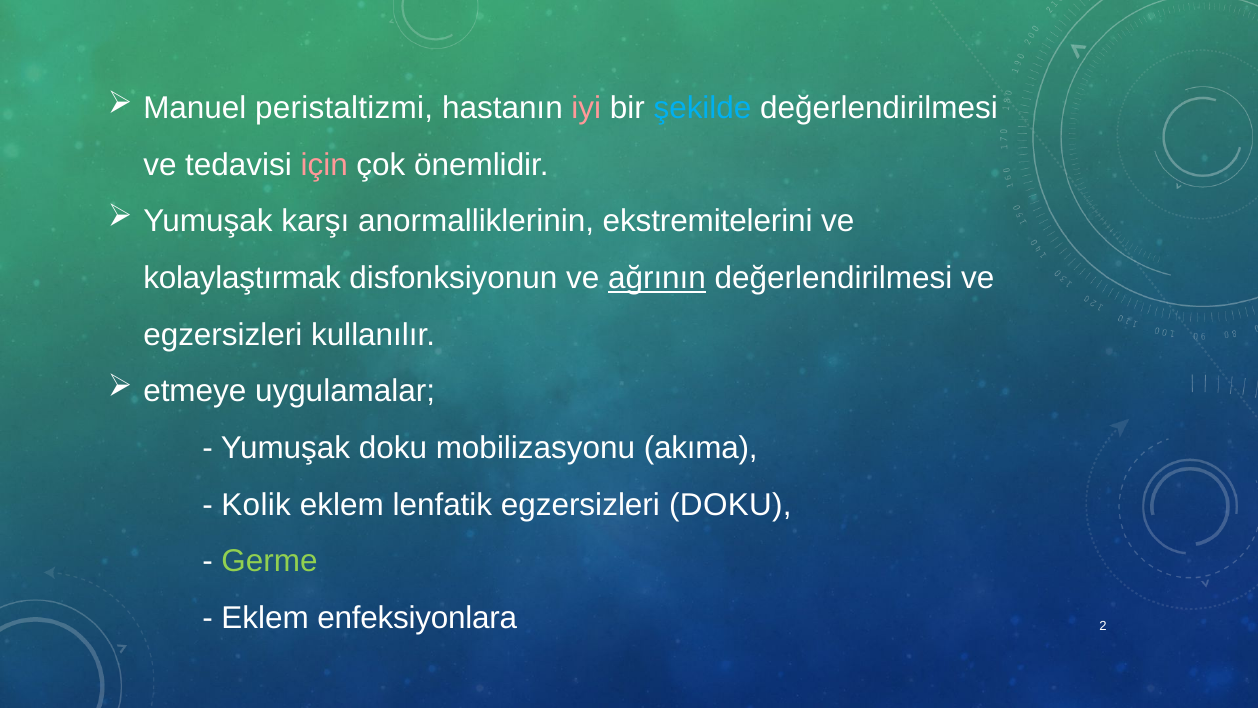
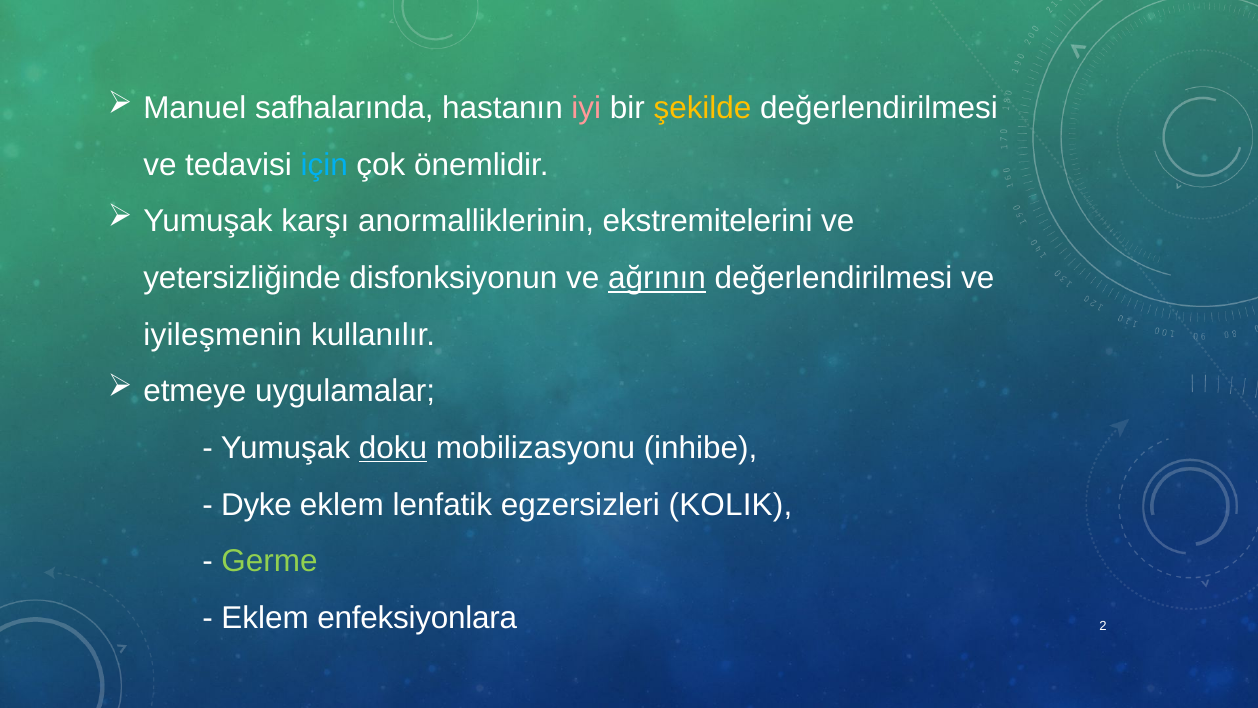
peristaltizmi: peristaltizmi -> safhalarında
şekilde colour: light blue -> yellow
için colour: pink -> light blue
kolaylaştırmak: kolaylaştırmak -> yetersizliğinde
egzersizleri at (223, 335): egzersizleri -> iyileşmenin
doku at (393, 448) underline: none -> present
akıma: akıma -> inhibe
Kolik: Kolik -> Dyke
egzersizleri DOKU: DOKU -> KOLIK
